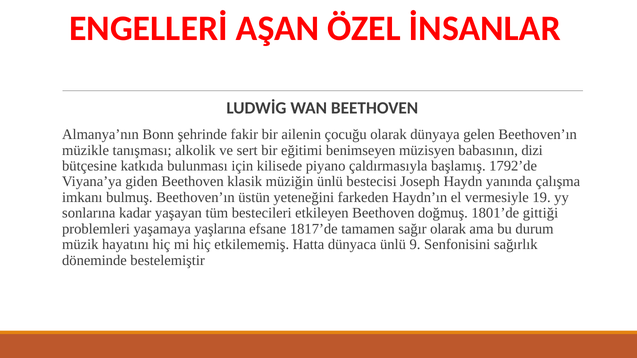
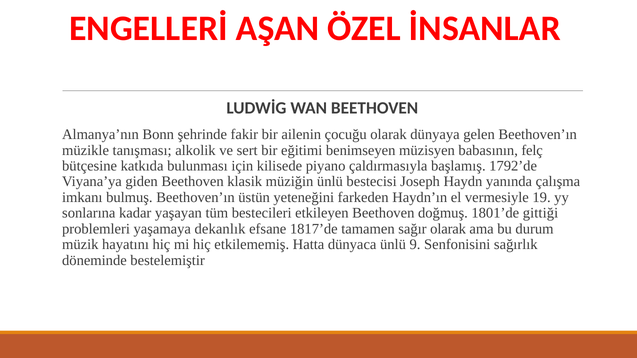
dizi: dizi -> felç
yaşlarına: yaşlarına -> dekanlık
